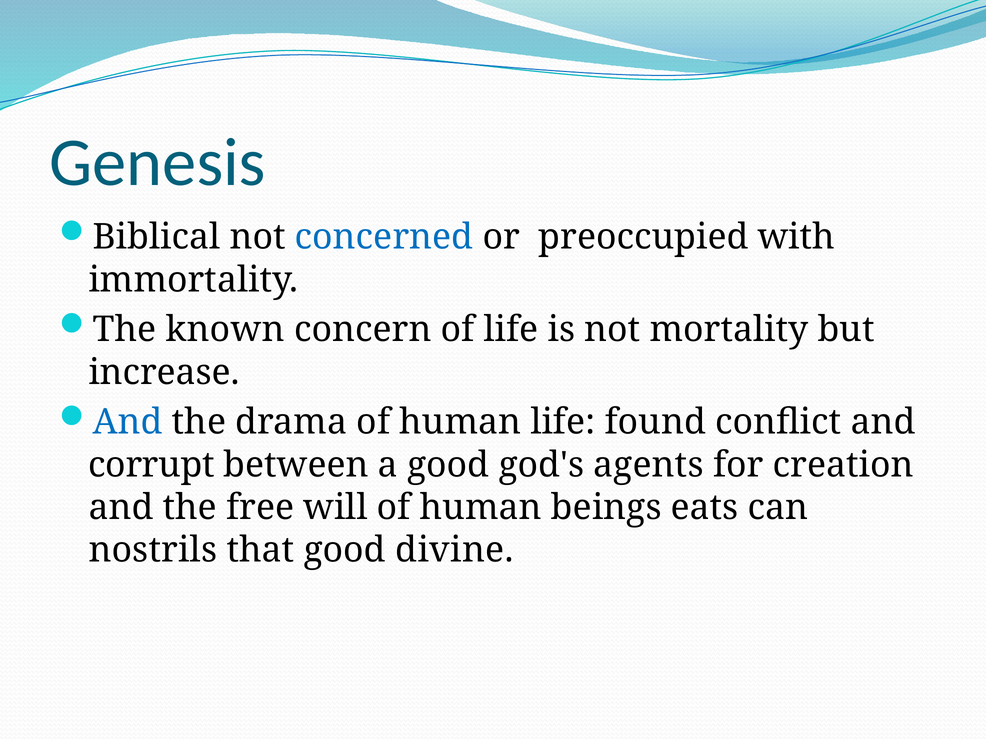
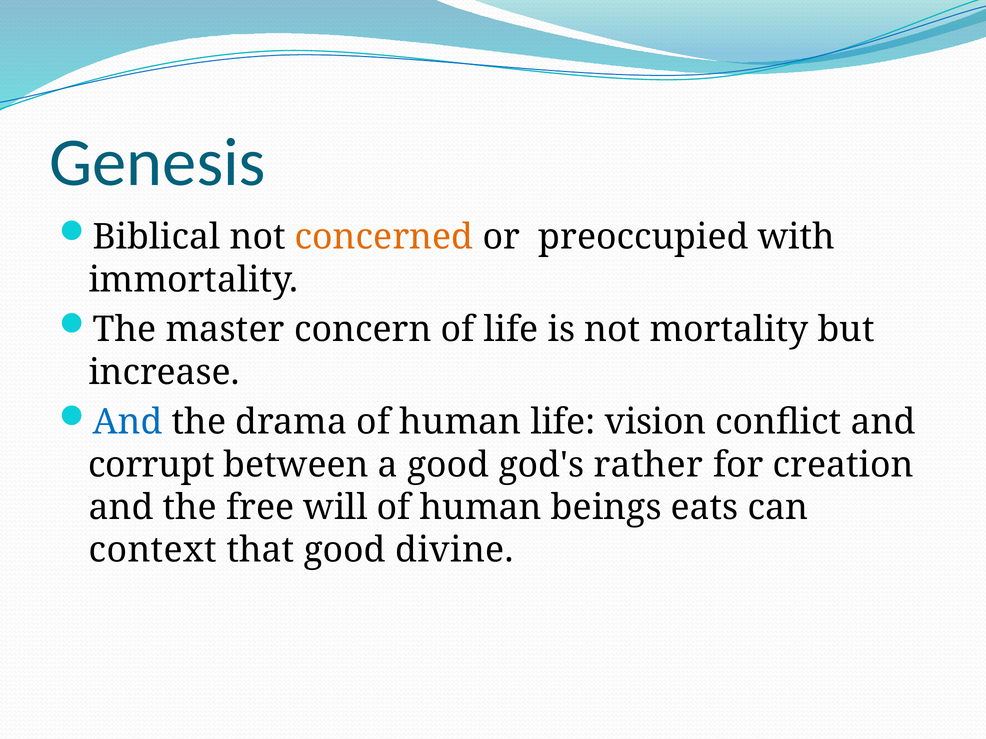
concerned colour: blue -> orange
known: known -> master
found: found -> vision
agents: agents -> rather
nostrils: nostrils -> context
